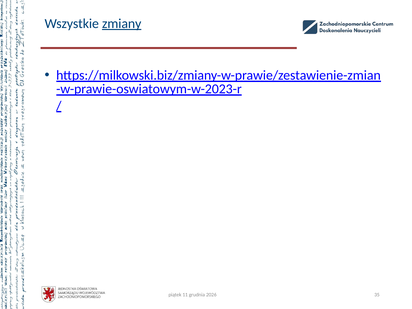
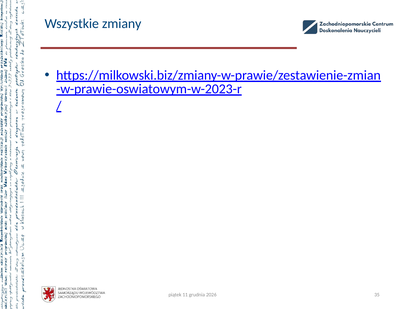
zmiany underline: present -> none
